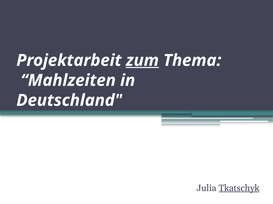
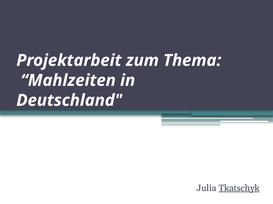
zum underline: present -> none
